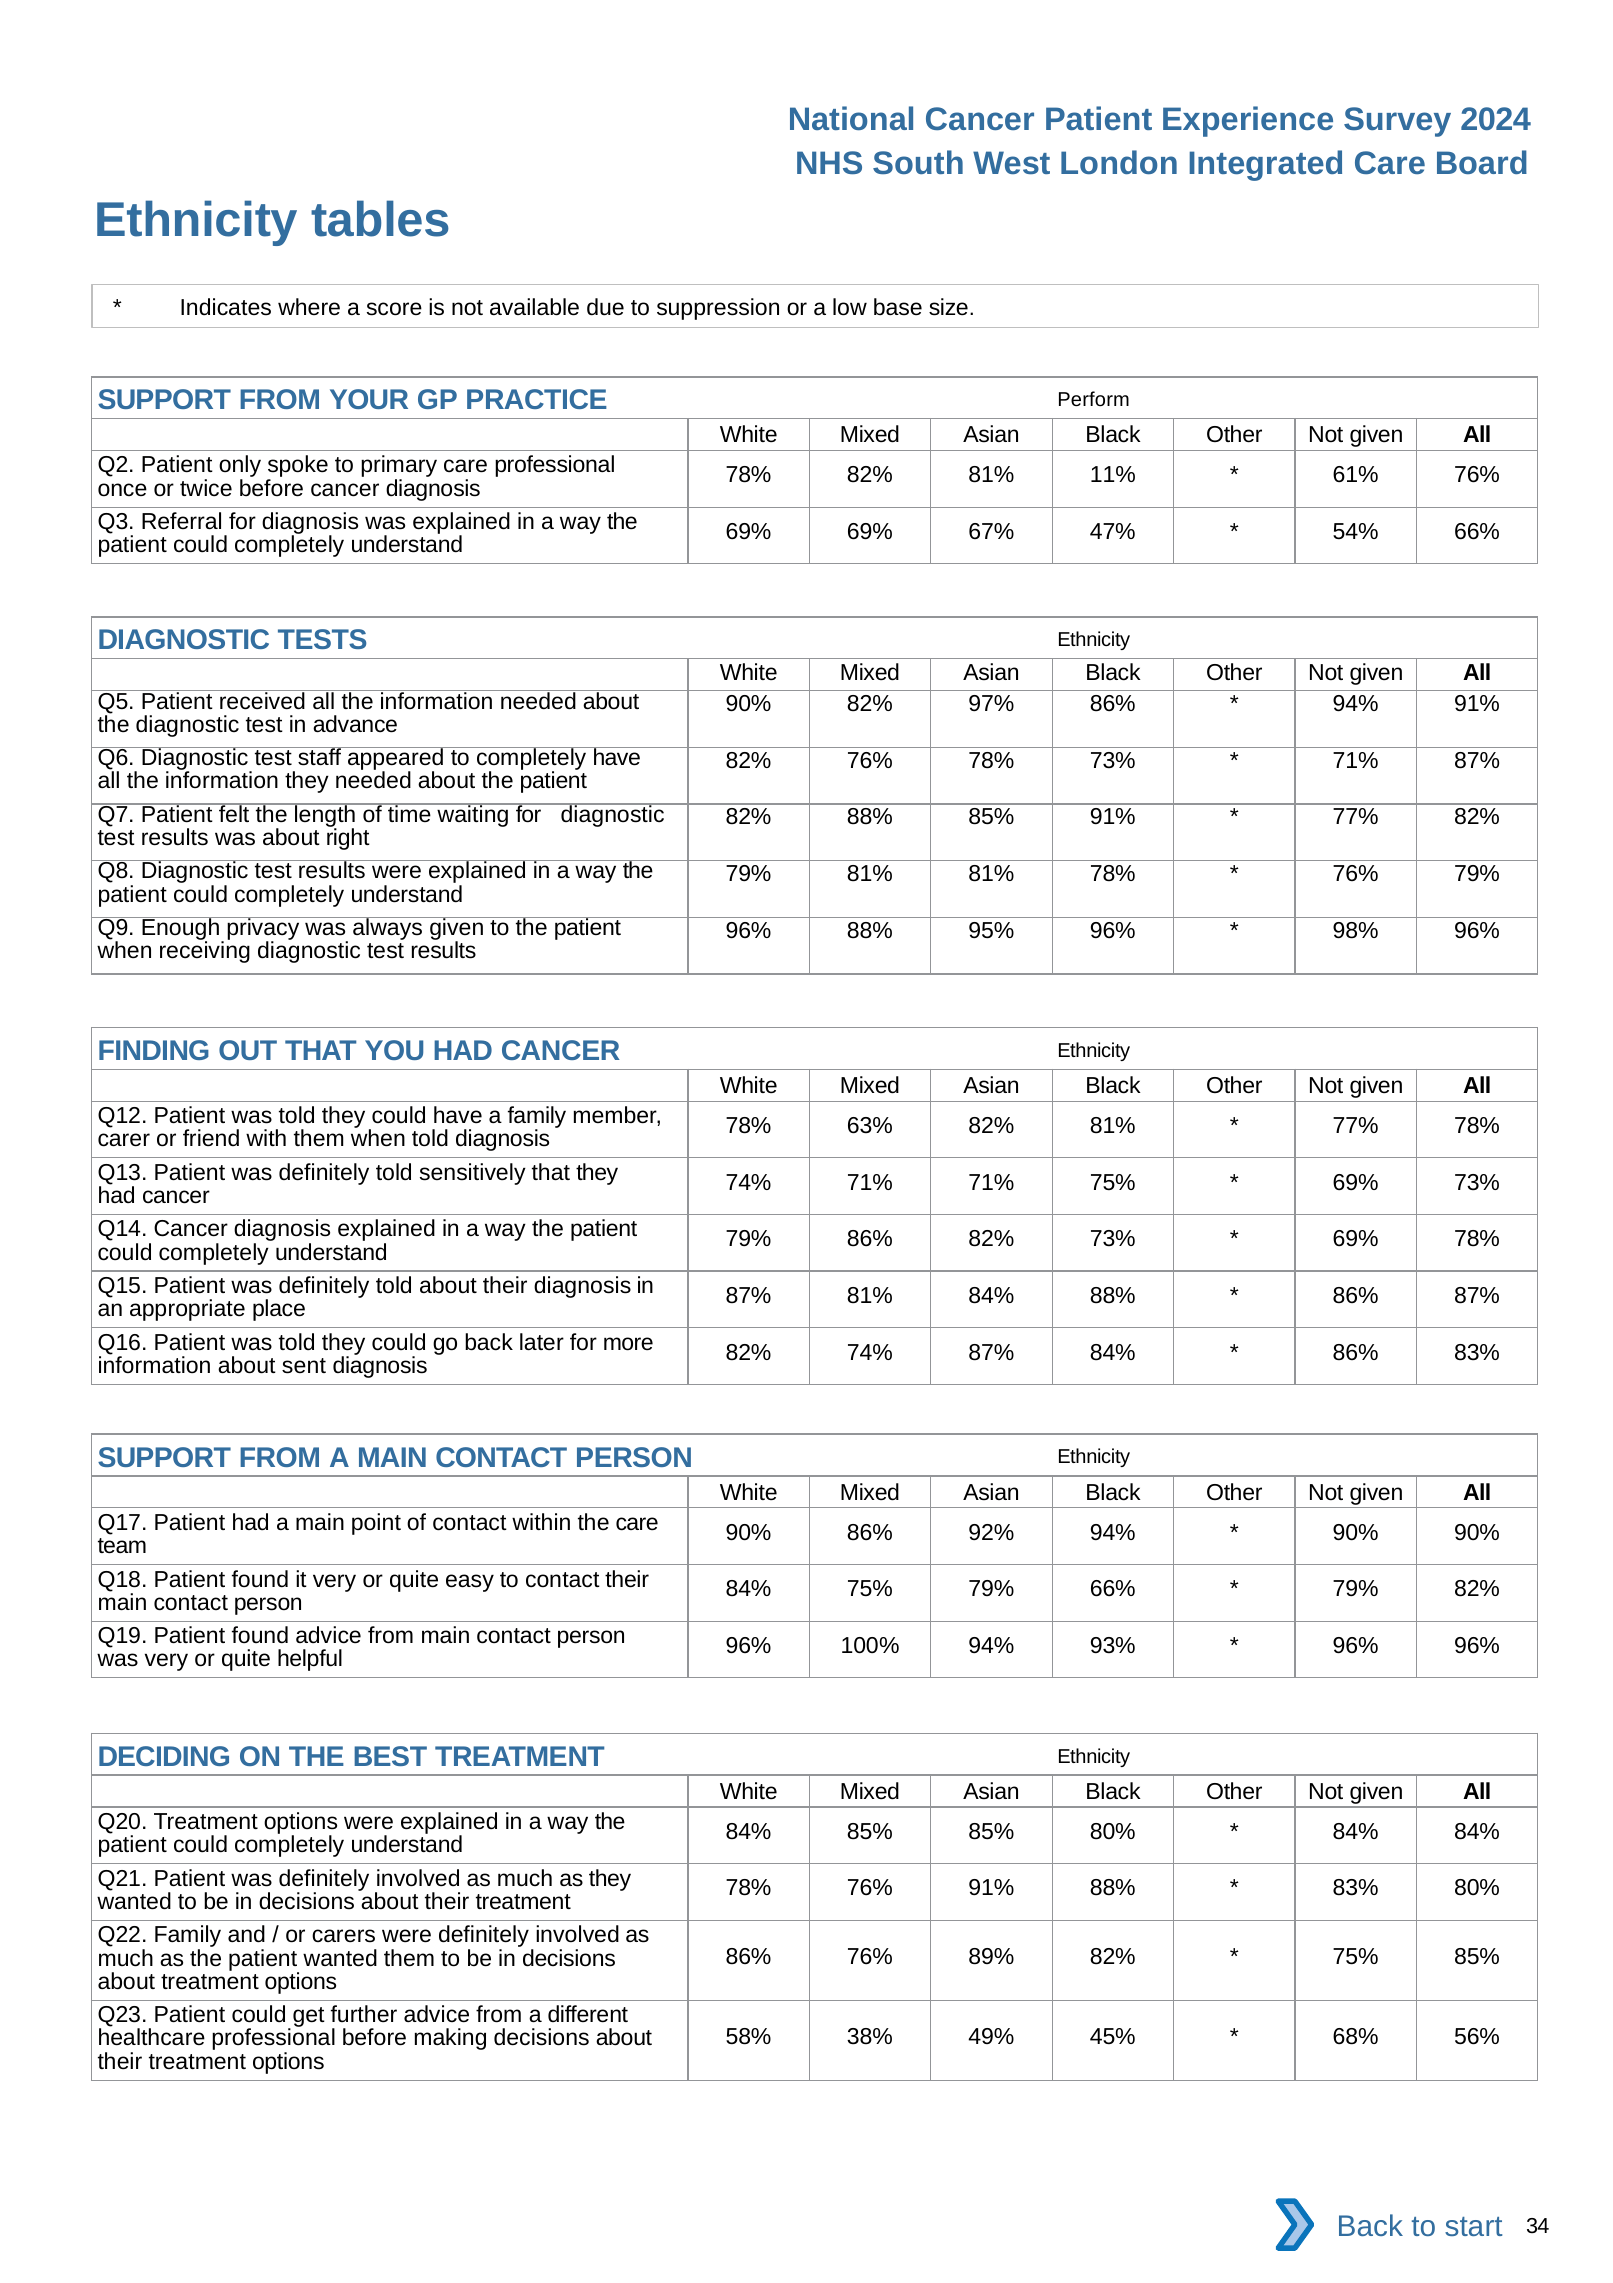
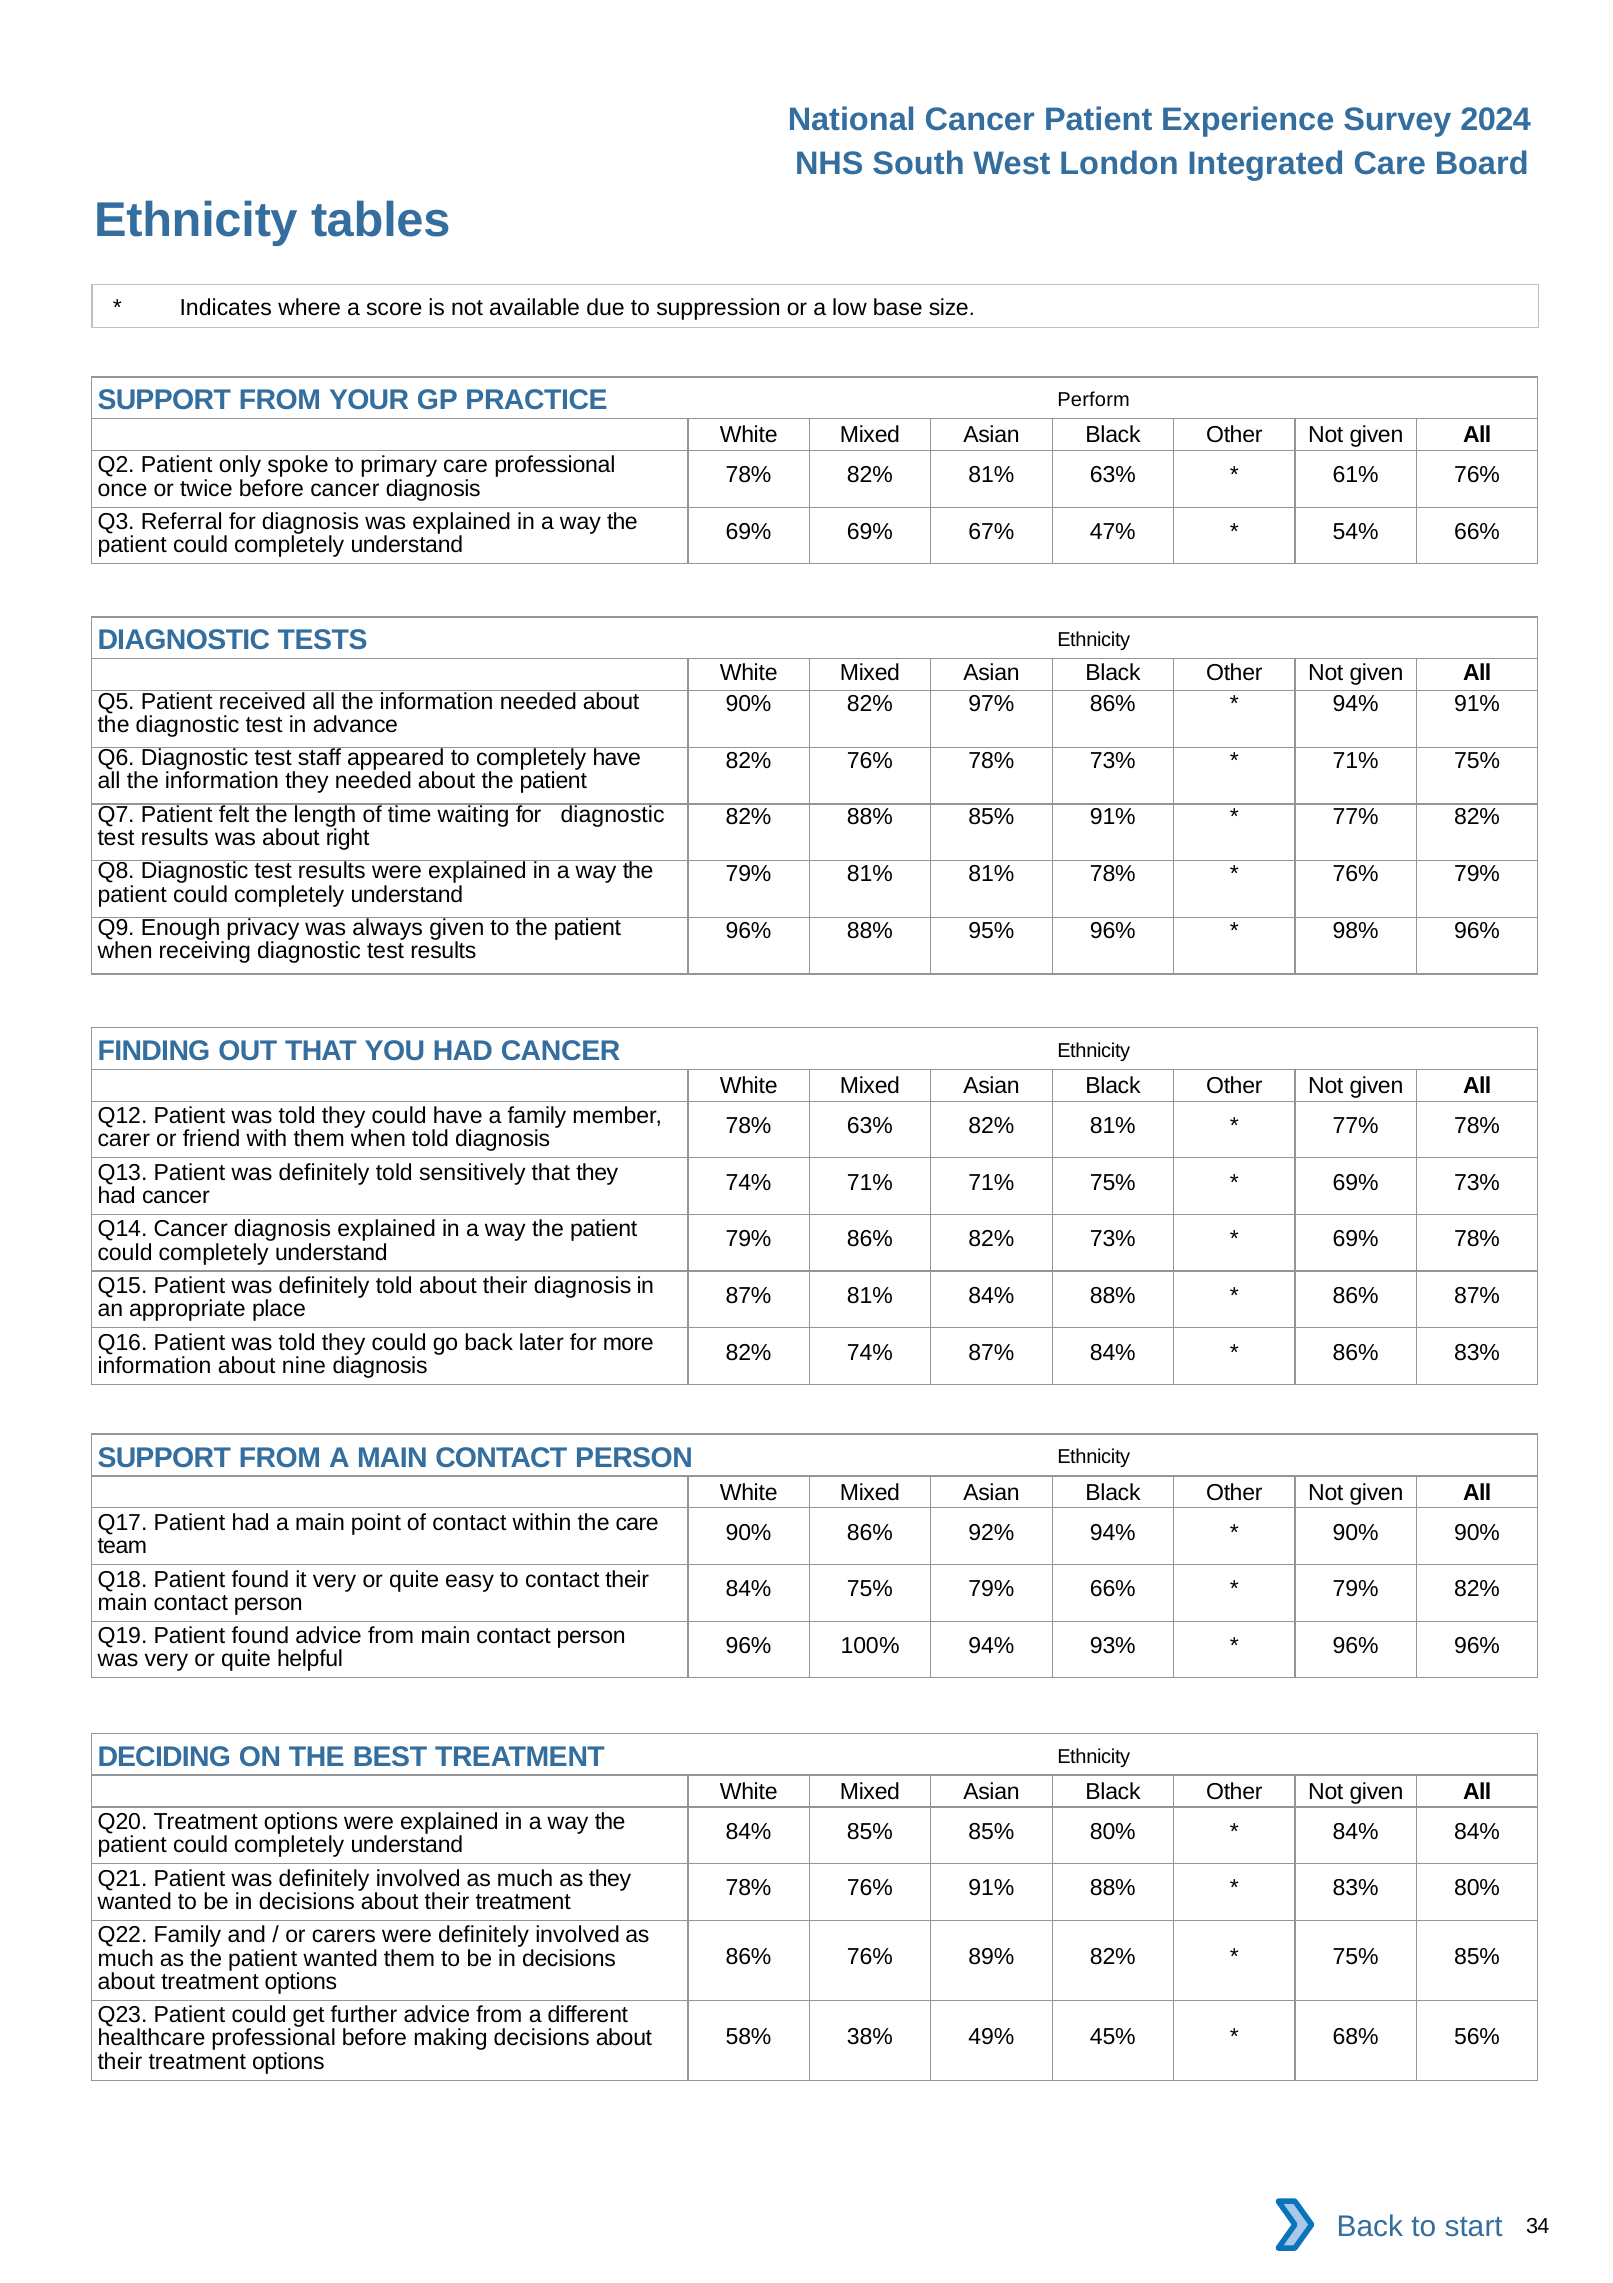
81% 11%: 11% -> 63%
87% at (1477, 760): 87% -> 75%
sent: sent -> nine
